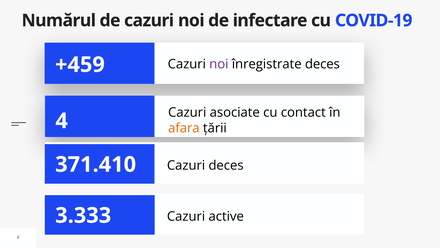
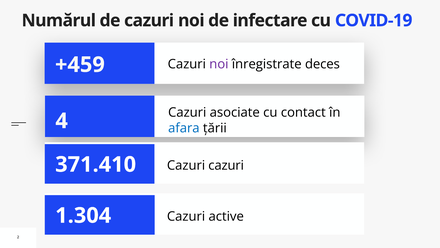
afara colour: orange -> blue
Cazuri deces: deces -> cazuri
3.333: 3.333 -> 1.304
